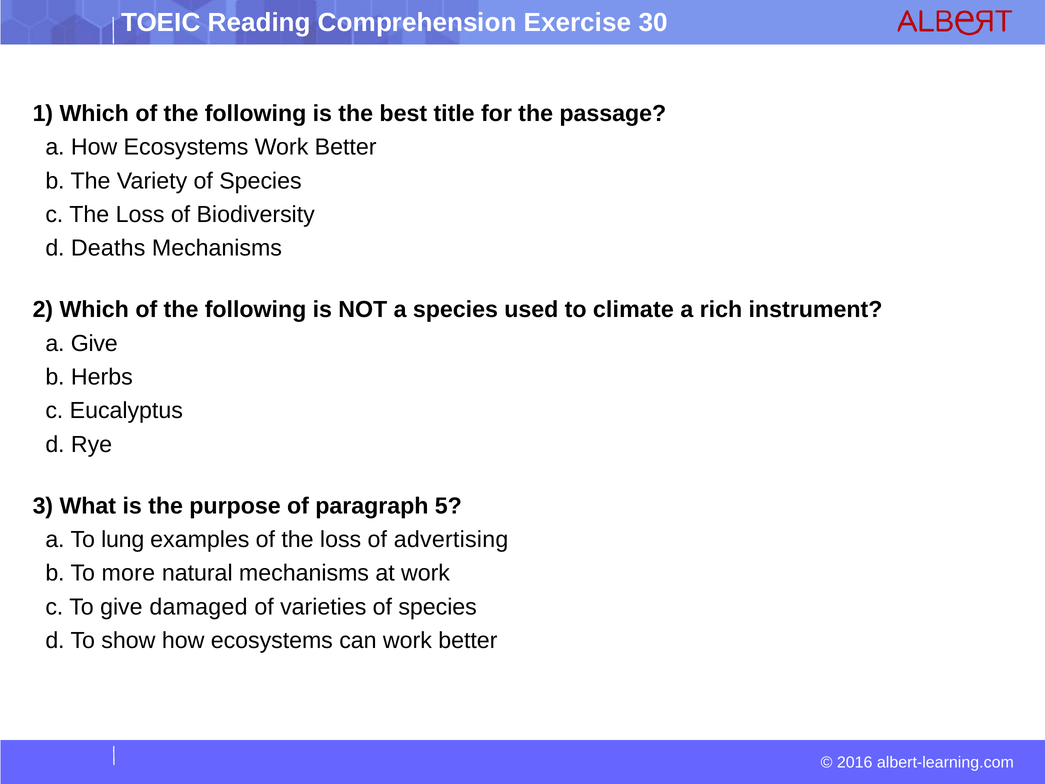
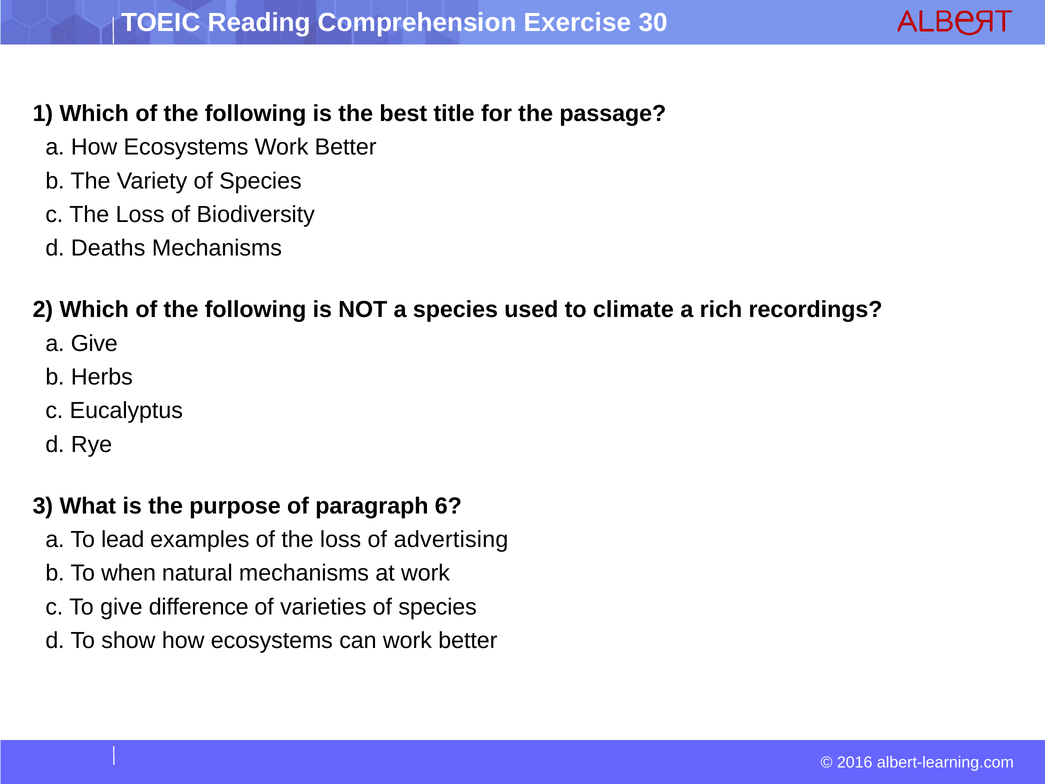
instrument: instrument -> recordings
5: 5 -> 6
lung: lung -> lead
more: more -> when
damaged: damaged -> difference
